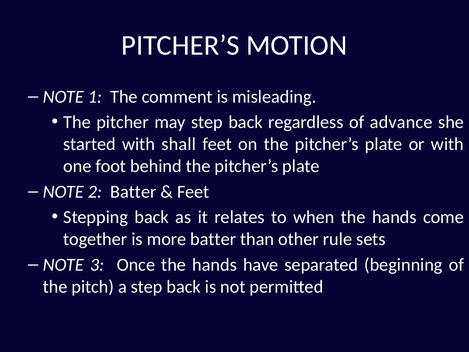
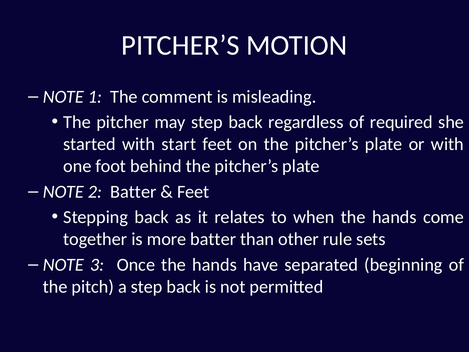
advance: advance -> required
shall: shall -> start
